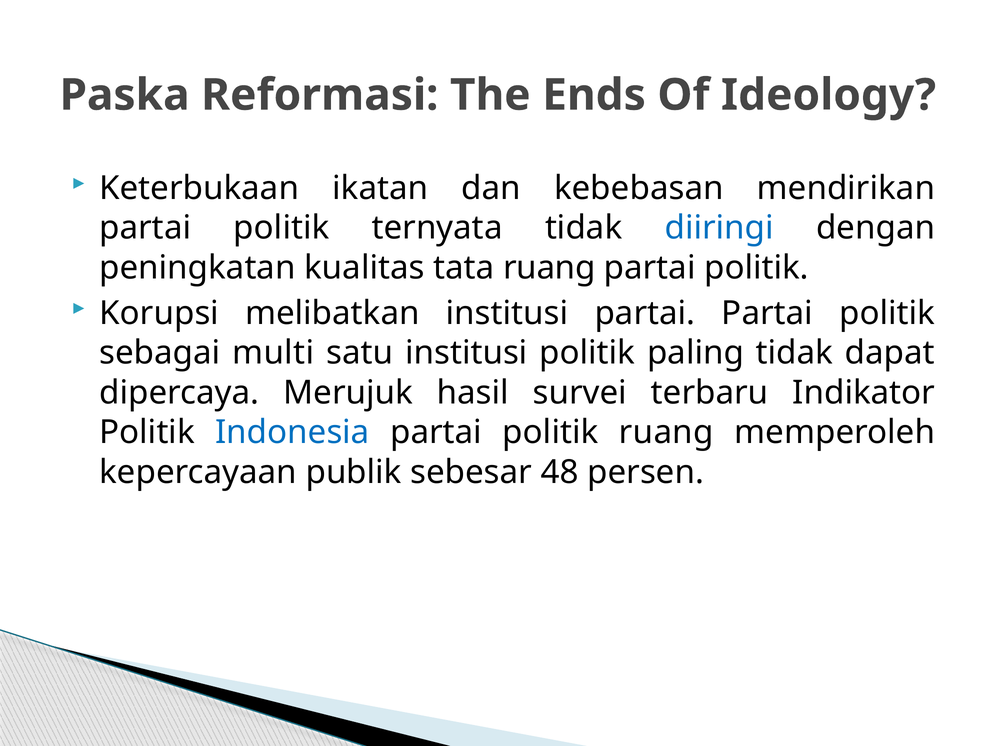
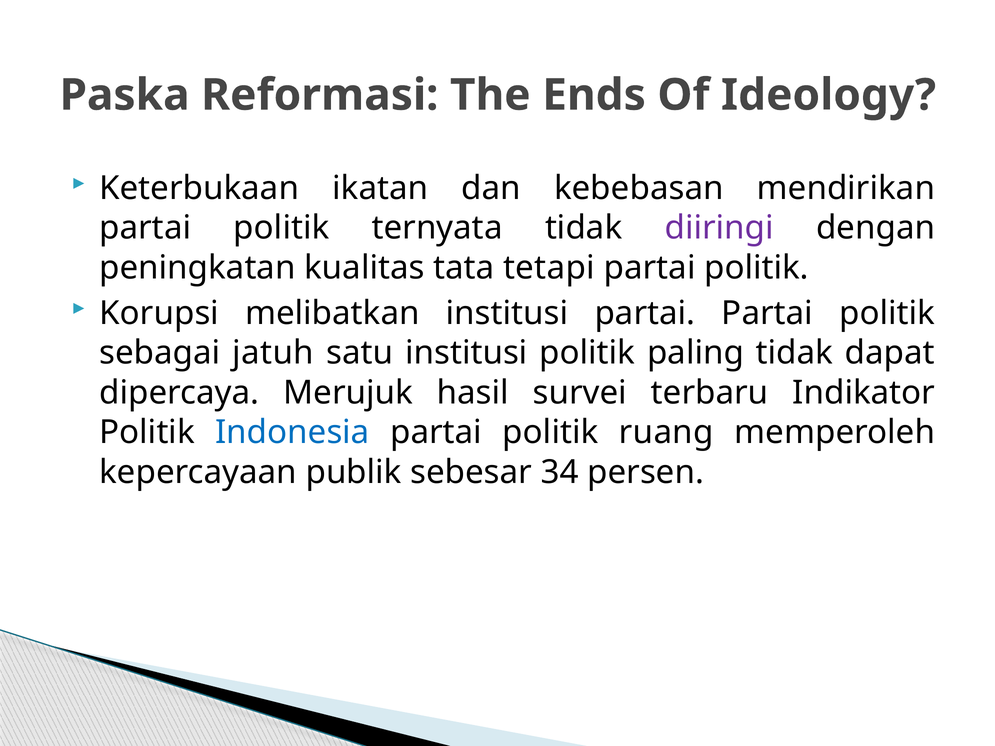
diiringi colour: blue -> purple
tata ruang: ruang -> tetapi
multi: multi -> jatuh
48: 48 -> 34
